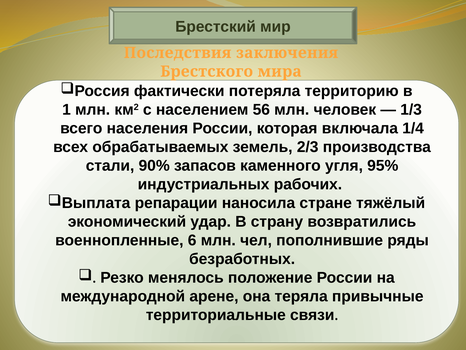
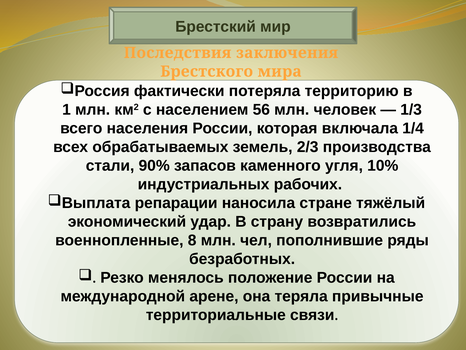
95%: 95% -> 10%
6: 6 -> 8
